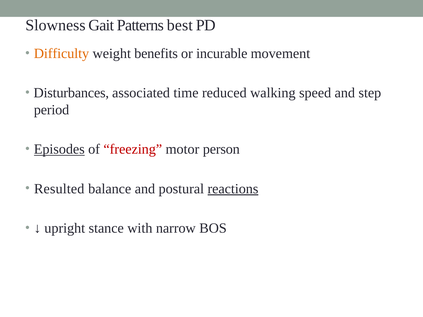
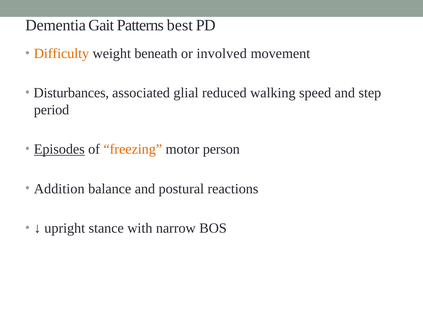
Slowness: Slowness -> Dementia
benefits: benefits -> beneath
incurable: incurable -> involved
time: time -> glial
freezing colour: red -> orange
Resulted: Resulted -> Addition
reactions underline: present -> none
